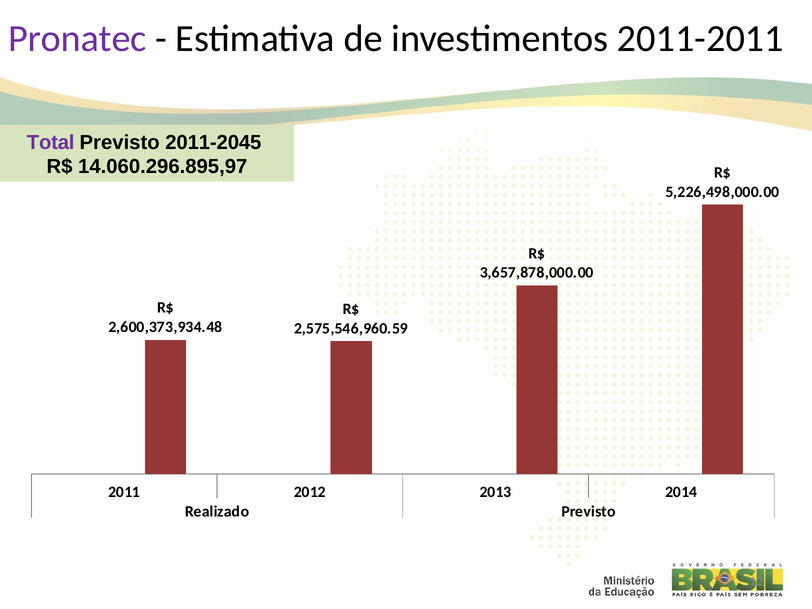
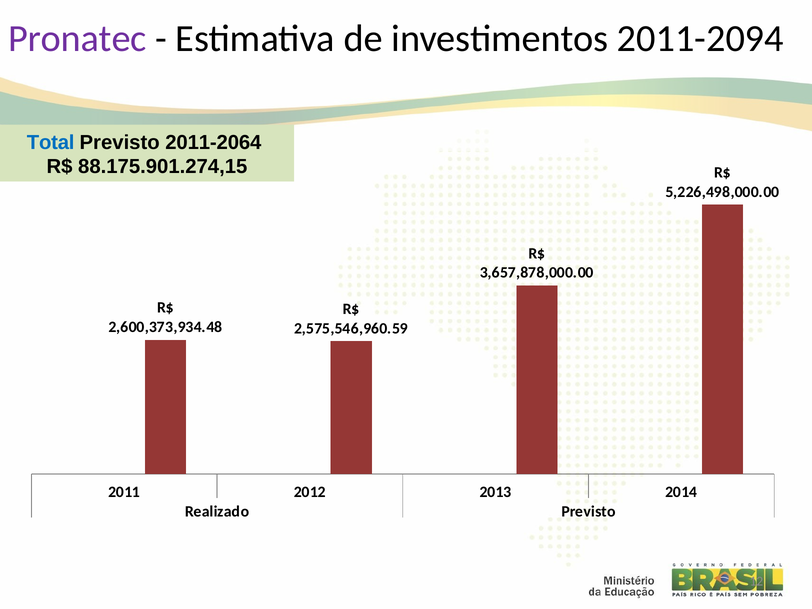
2011-2011: 2011-2011 -> 2011-2094
Total colour: purple -> blue
2011-2045: 2011-2045 -> 2011-2064
14.060.296.895,97: 14.060.296.895,97 -> 88.175.901.274,15
